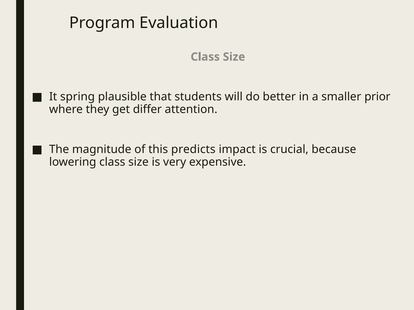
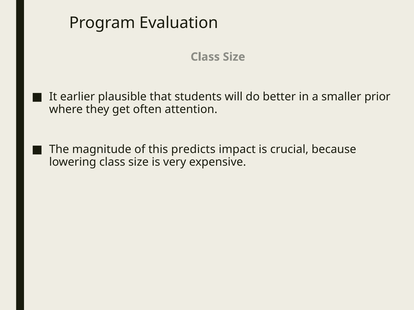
spring: spring -> earlier
differ: differ -> often
